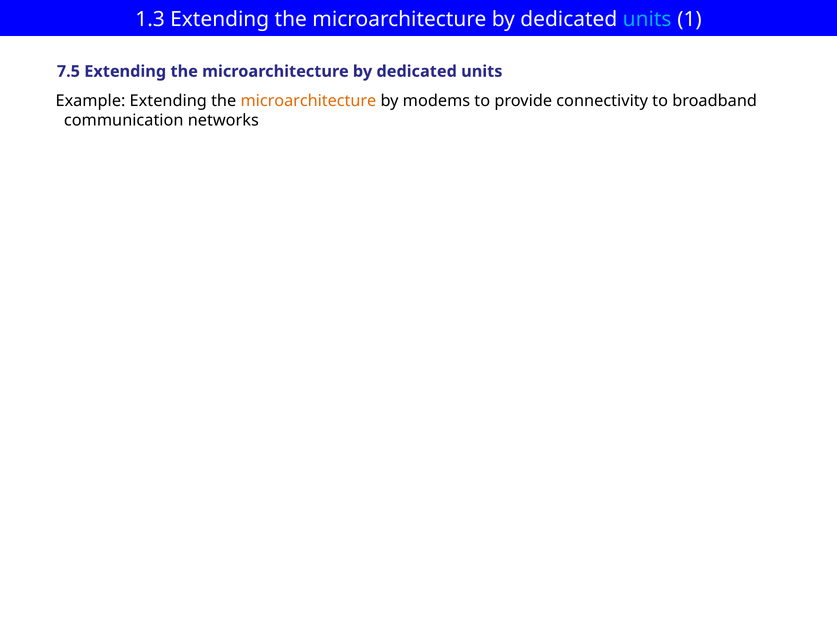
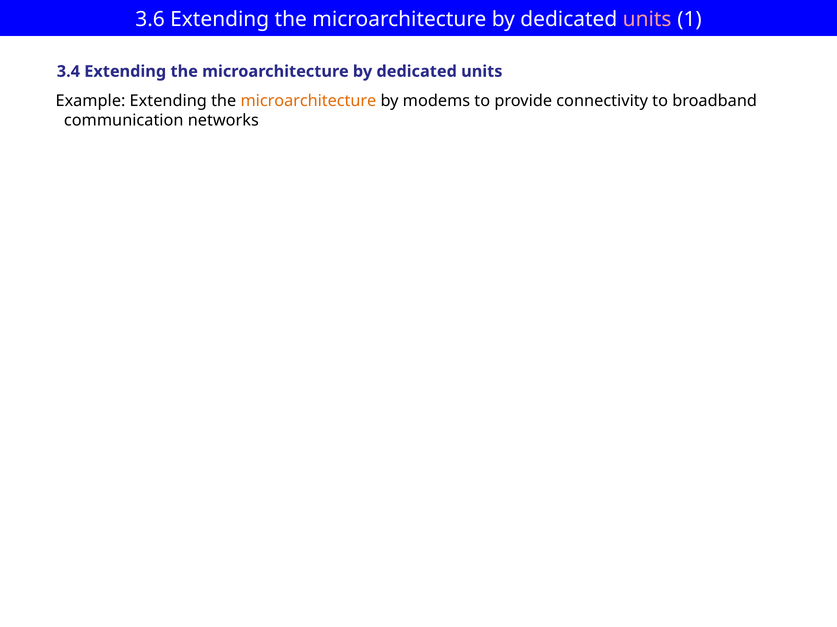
1.3: 1.3 -> 3.6
units at (647, 19) colour: light blue -> pink
7.5: 7.5 -> 3.4
